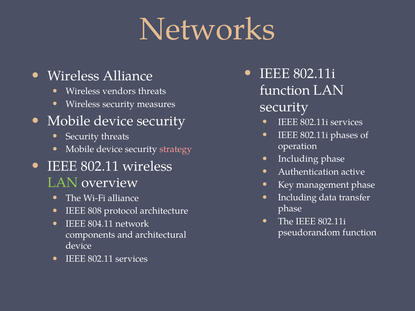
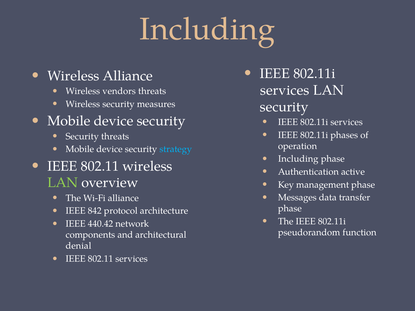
Networks at (208, 29): Networks -> Including
function at (285, 90): function -> services
strategy colour: pink -> light blue
Including at (297, 198): Including -> Messages
808: 808 -> 842
804.11: 804.11 -> 440.42
device at (79, 246): device -> denial
